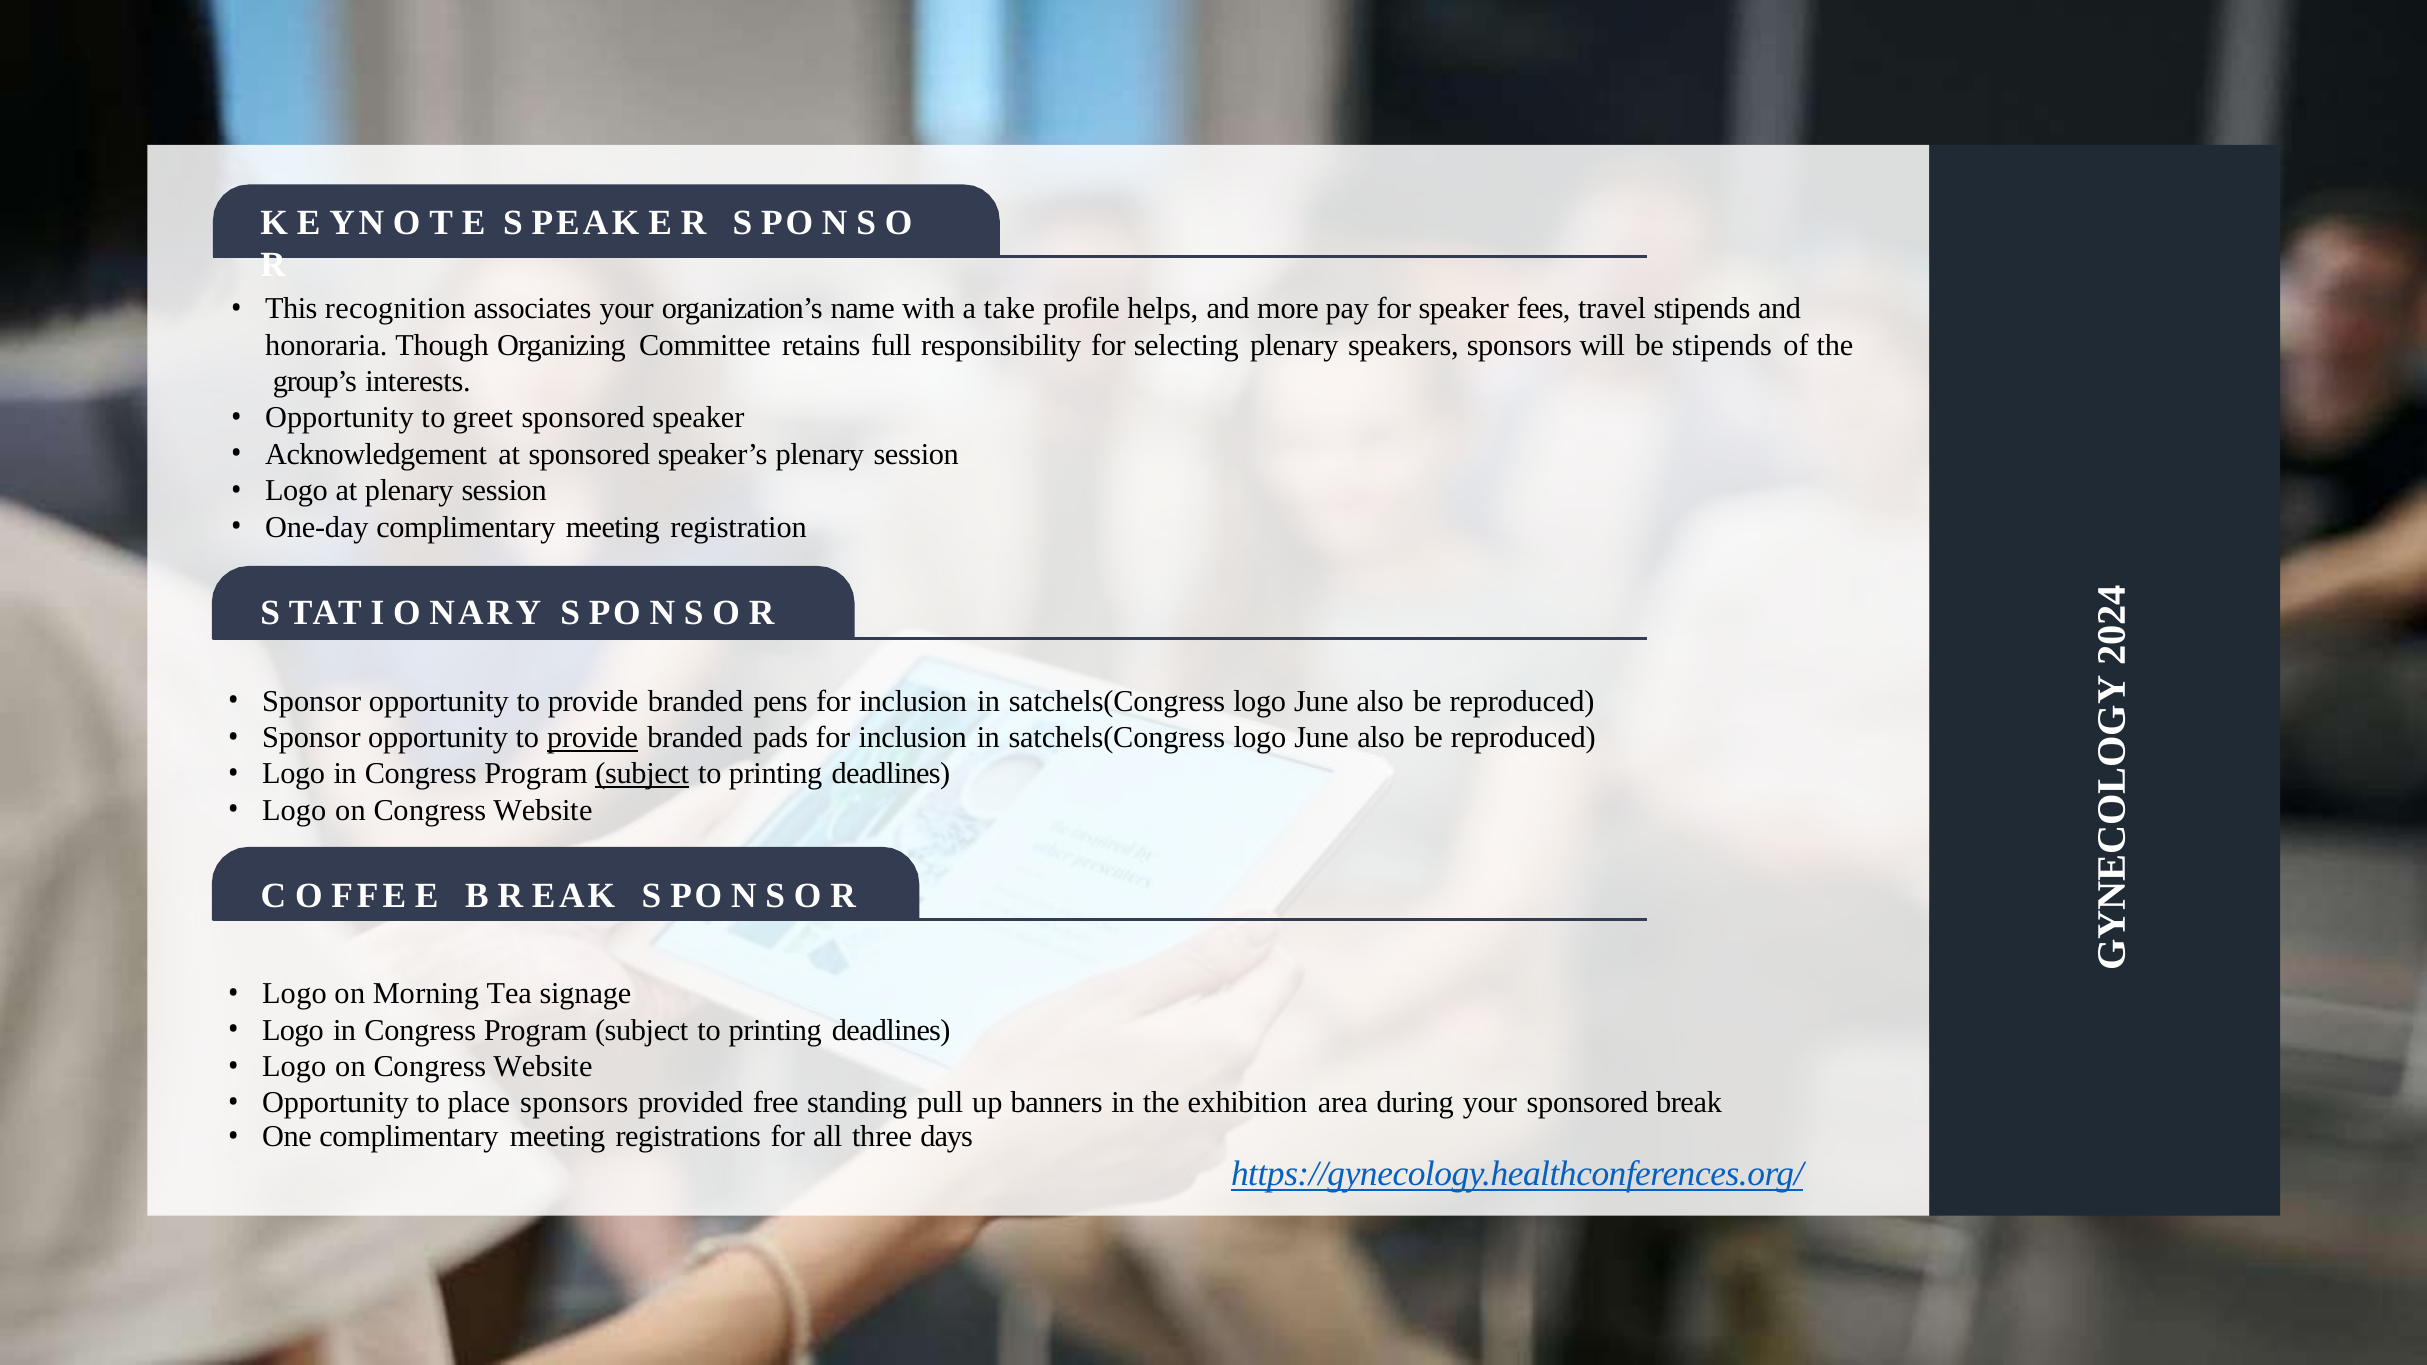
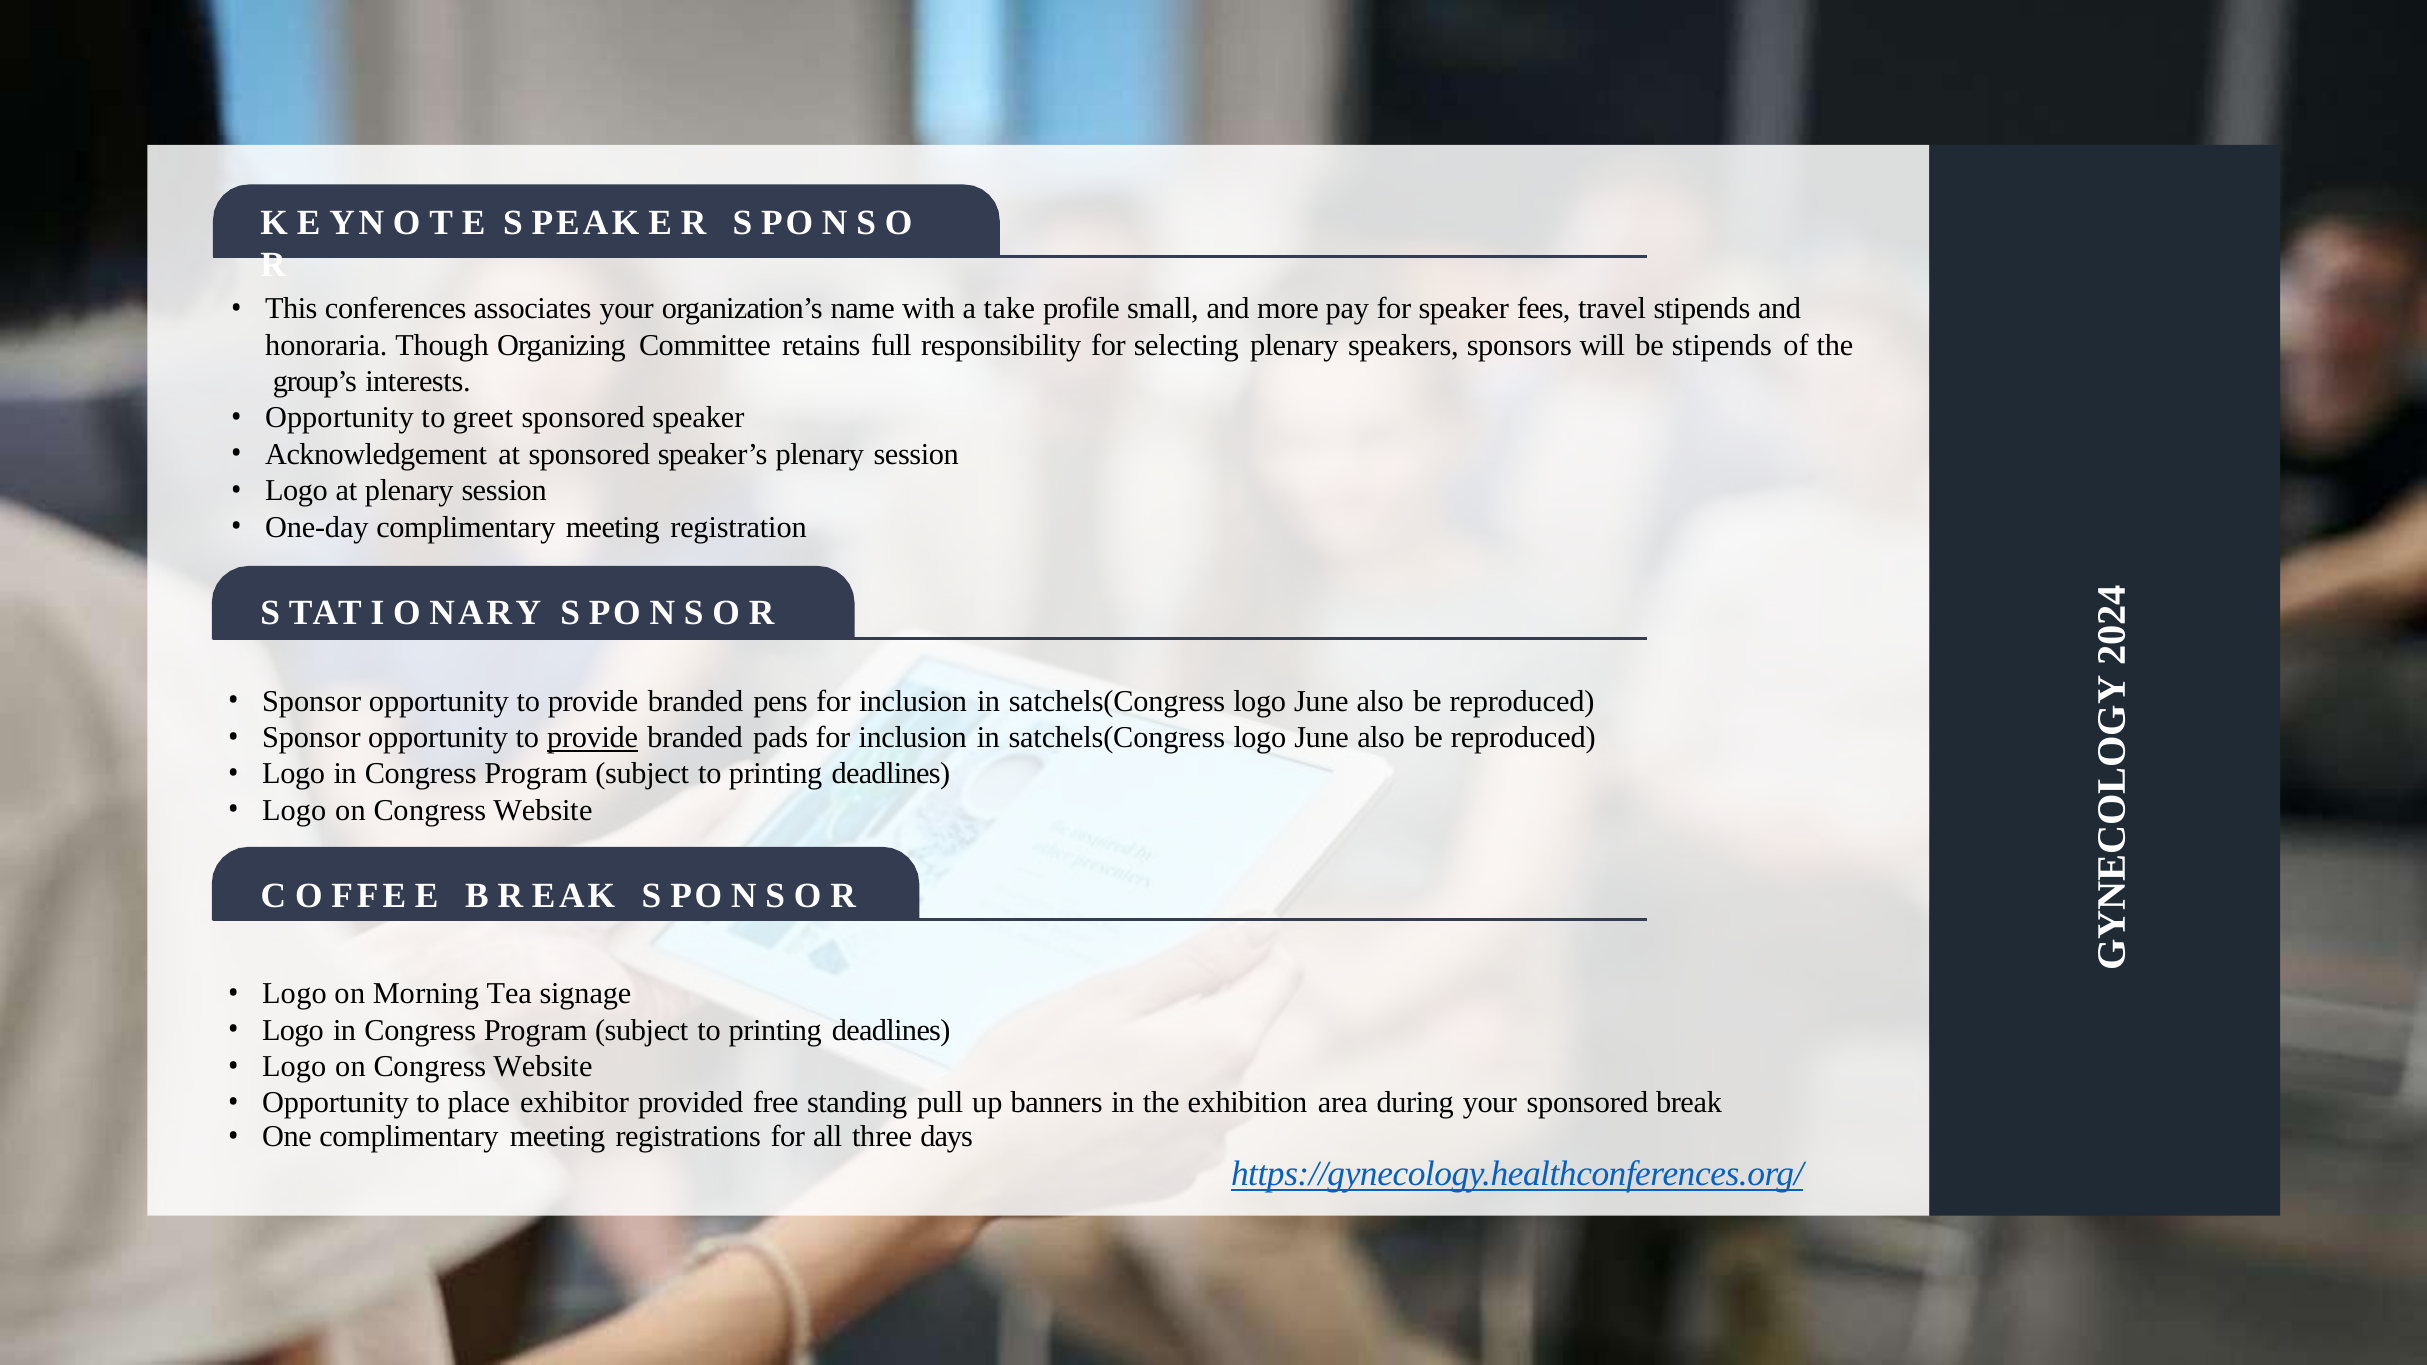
recognition: recognition -> conferences
helps: helps -> small
subject at (642, 774) underline: present -> none
place sponsors: sponsors -> exhibitor
